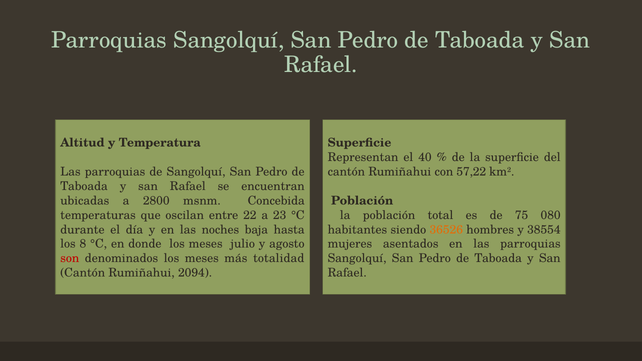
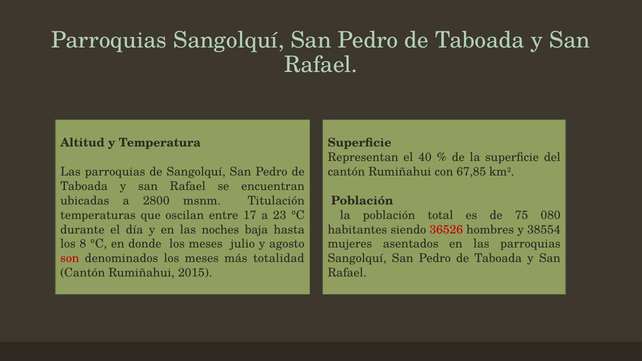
57,22: 57,22 -> 67,85
Concebida: Concebida -> Titulación
22: 22 -> 17
36526 colour: orange -> red
2094: 2094 -> 2015
